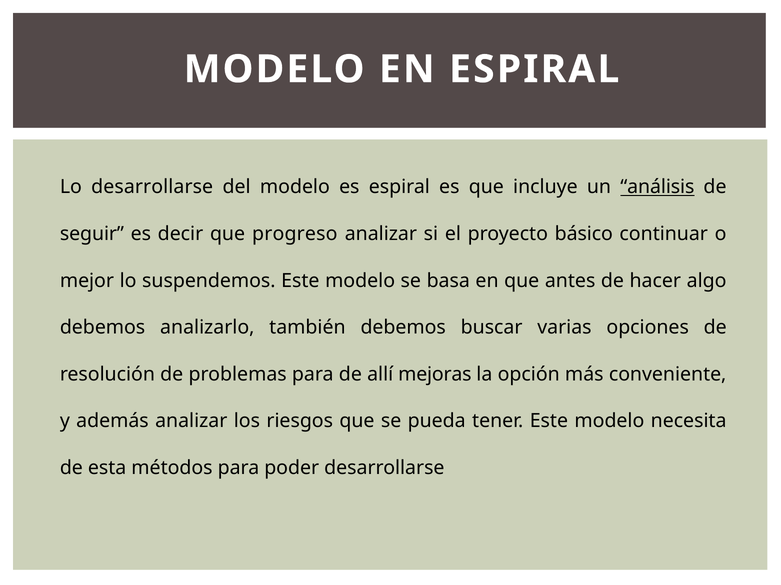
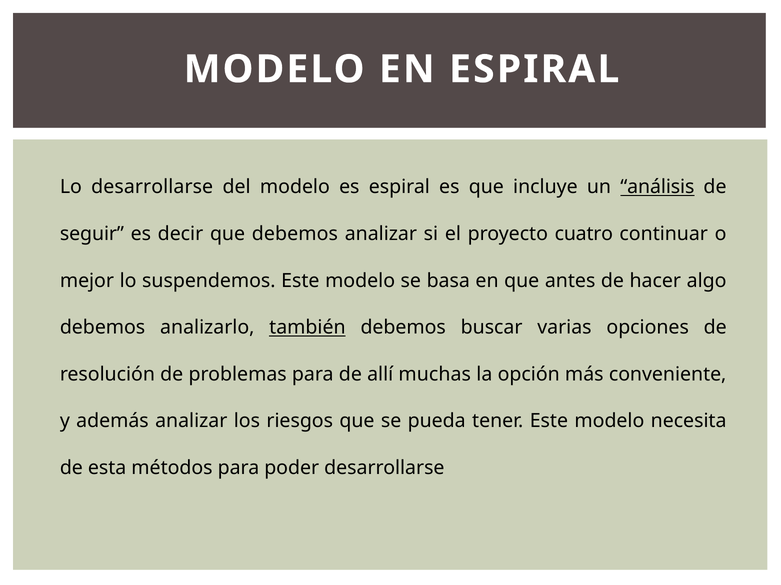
que progreso: progreso -> debemos
básico: básico -> cuatro
también underline: none -> present
mejoras: mejoras -> muchas
